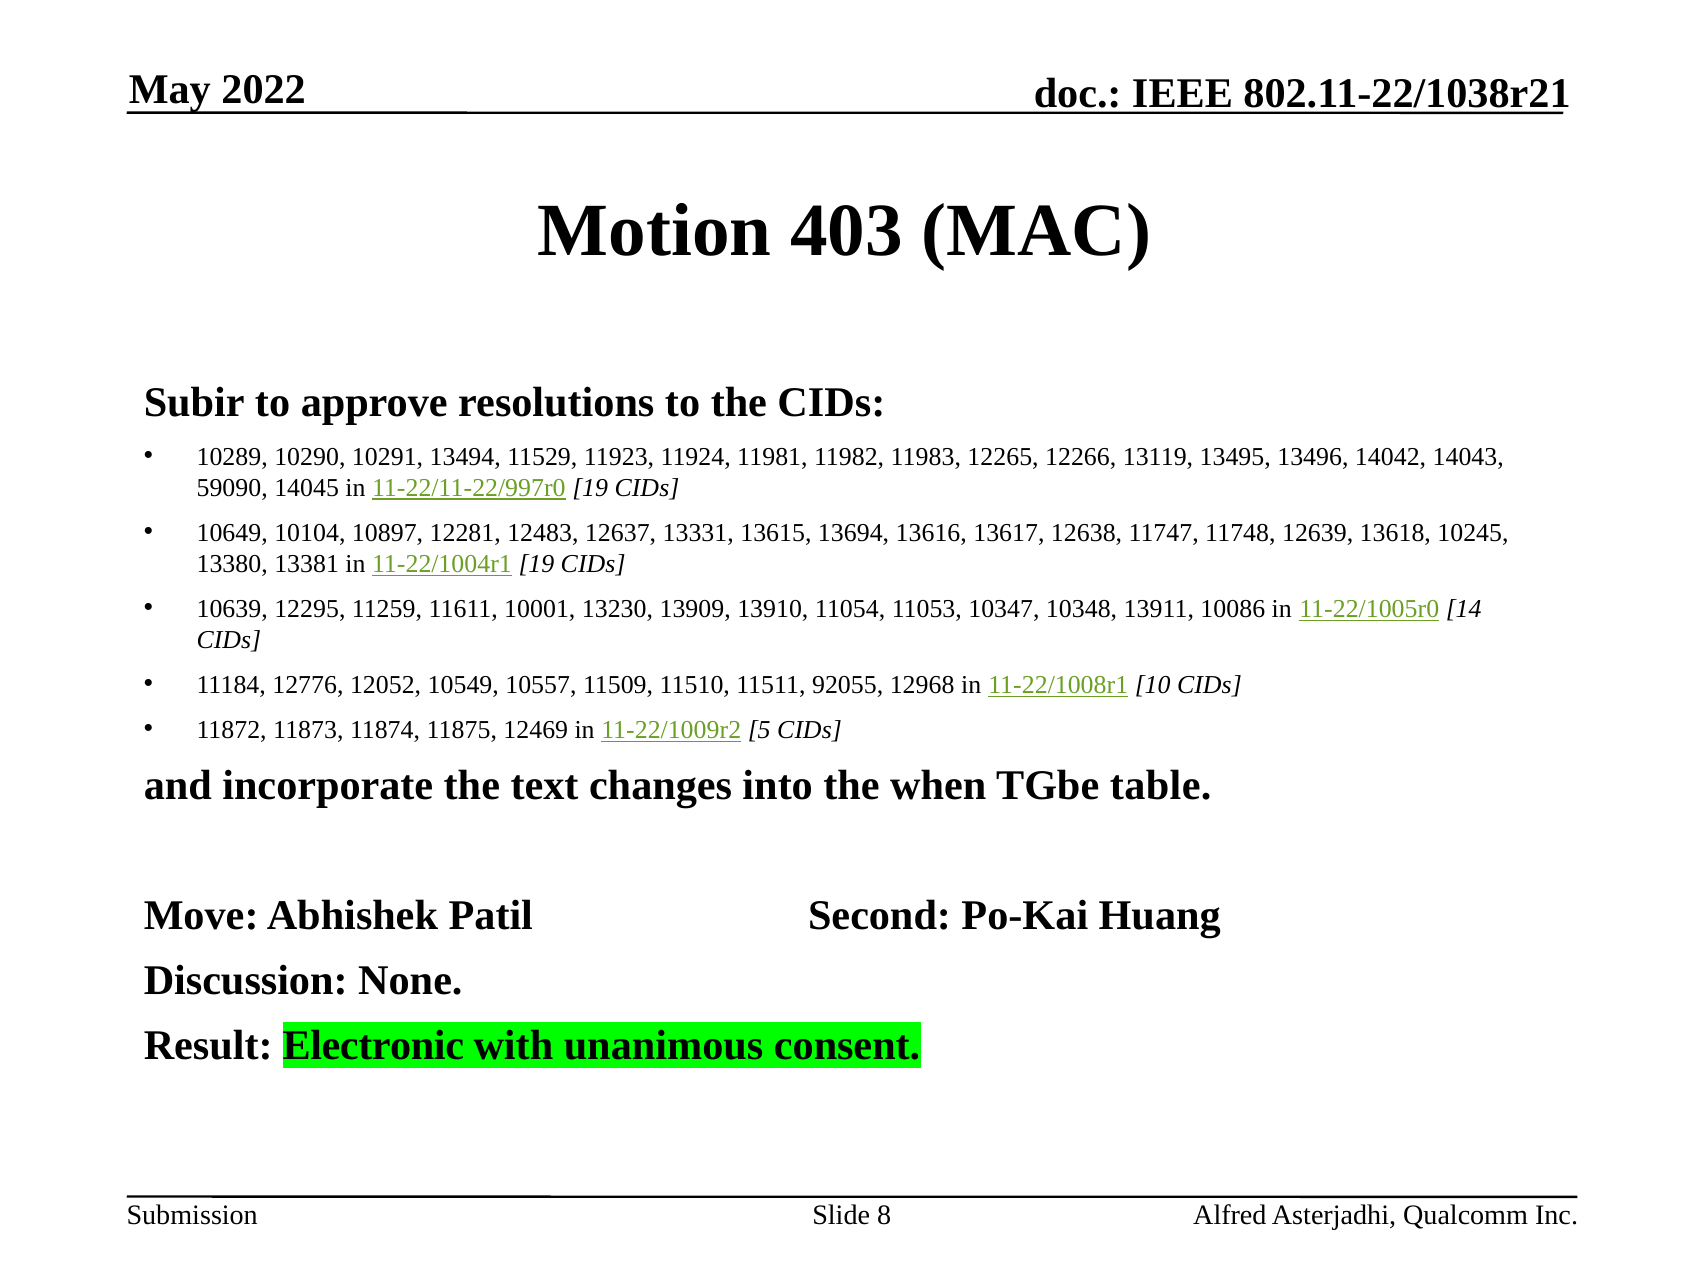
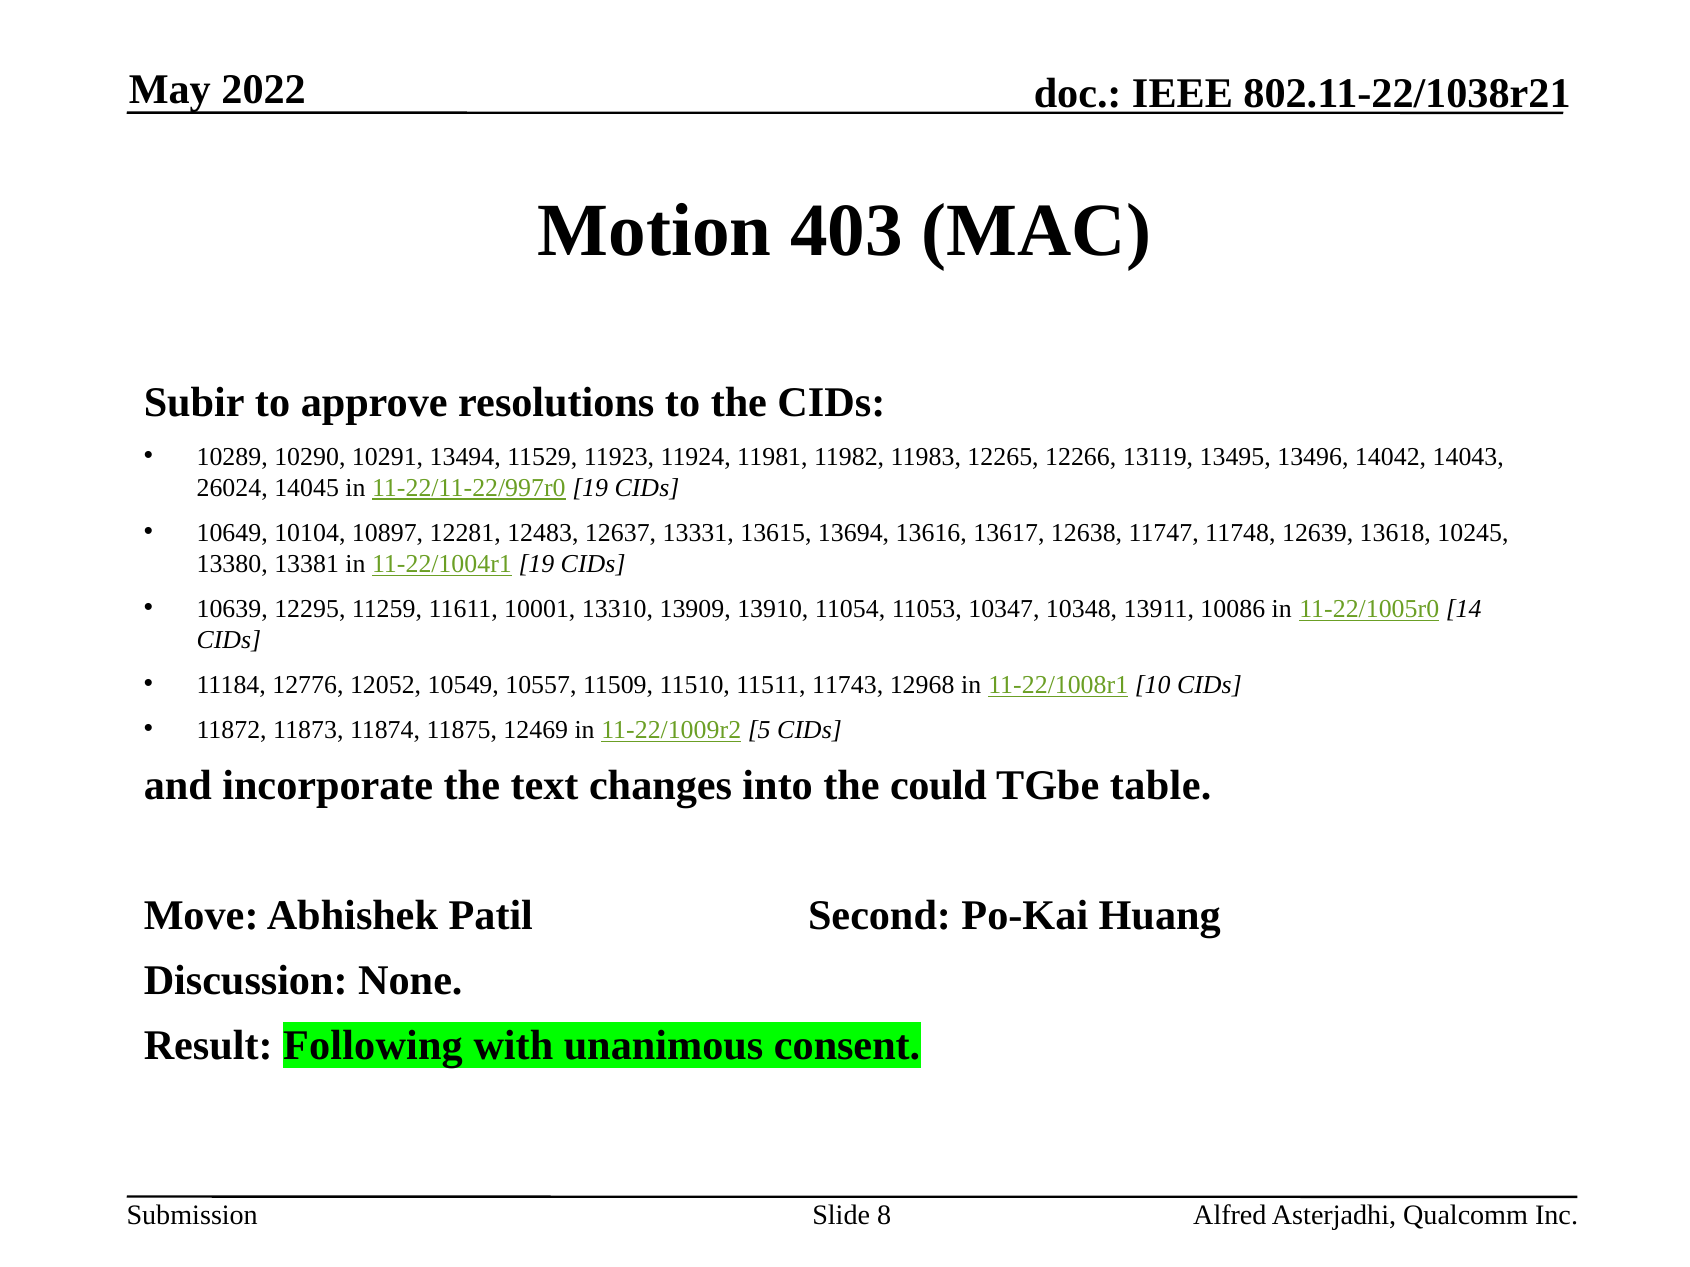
59090: 59090 -> 26024
13230: 13230 -> 13310
92055: 92055 -> 11743
when: when -> could
Electronic: Electronic -> Following
